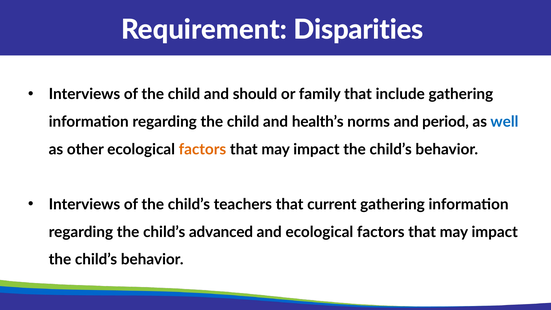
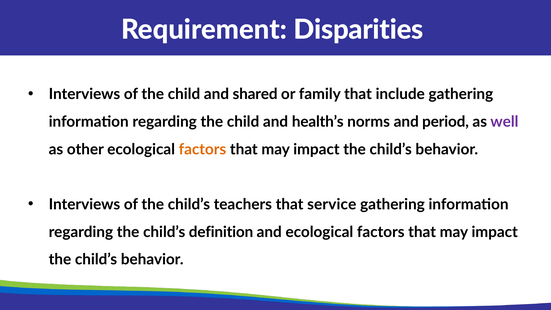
should: should -> shared
well colour: blue -> purple
current: current -> service
advanced: advanced -> definition
